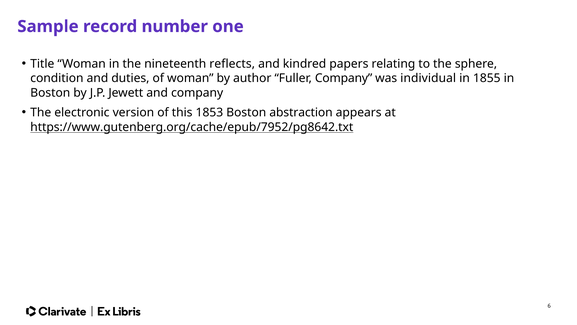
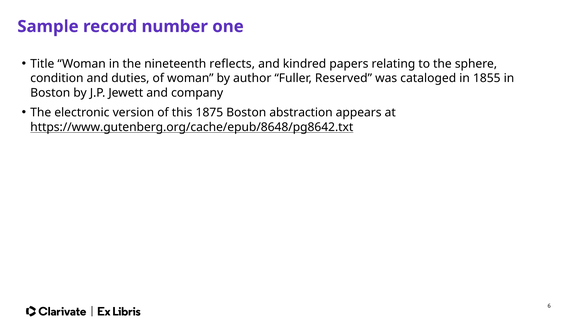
Fuller Company: Company -> Reserved
individual: individual -> cataloged
1853: 1853 -> 1875
https://www.gutenberg.org/cache/epub/7952/pg8642.txt: https://www.gutenberg.org/cache/epub/7952/pg8642.txt -> https://www.gutenberg.org/cache/epub/8648/pg8642.txt
